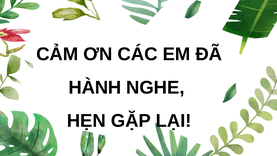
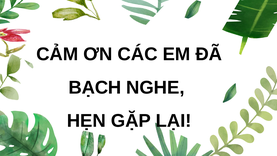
HÀNH: HÀNH -> BẠCH
